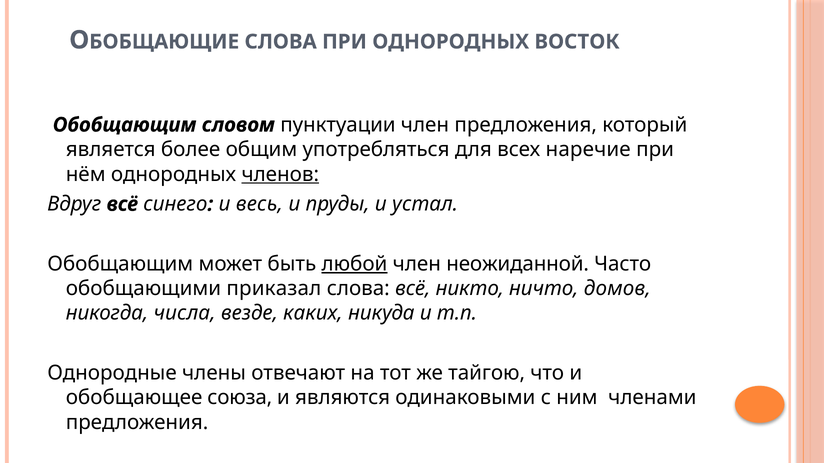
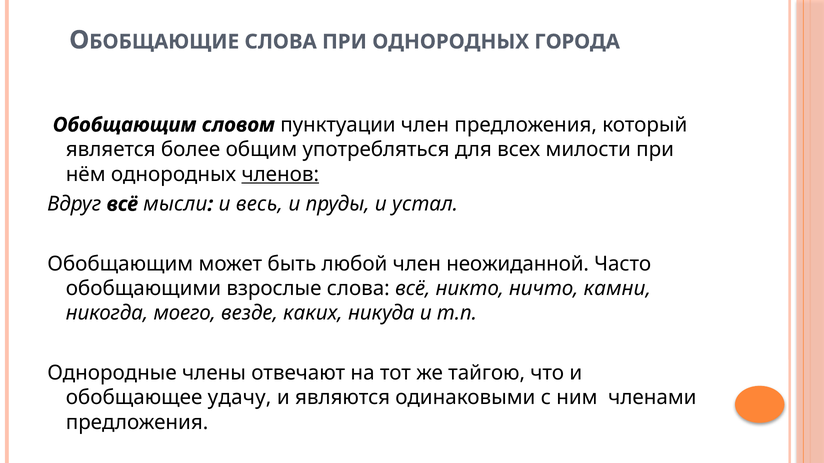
ВОСТОК: ВОСТОК -> ГОРОДА
наречие: наречие -> милости
синего: синего -> мысли
любой underline: present -> none
приказал: приказал -> взрослые
домов: домов -> камни
числа: числа -> моего
союза: союза -> удачу
